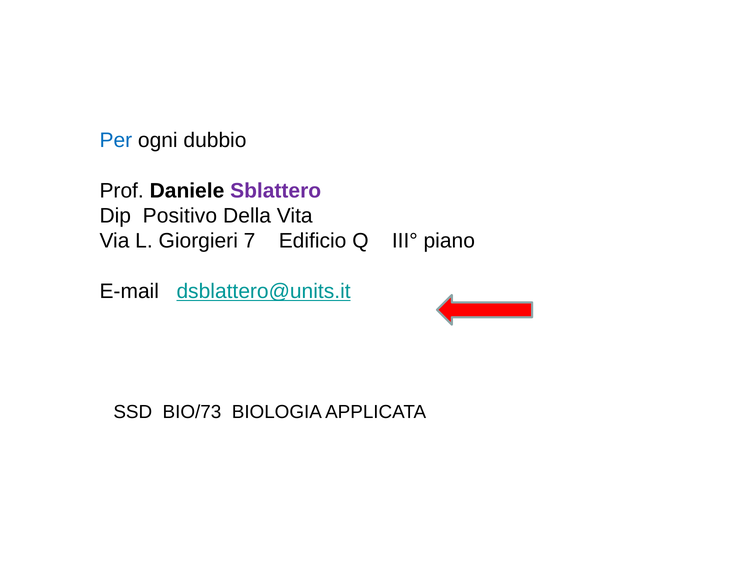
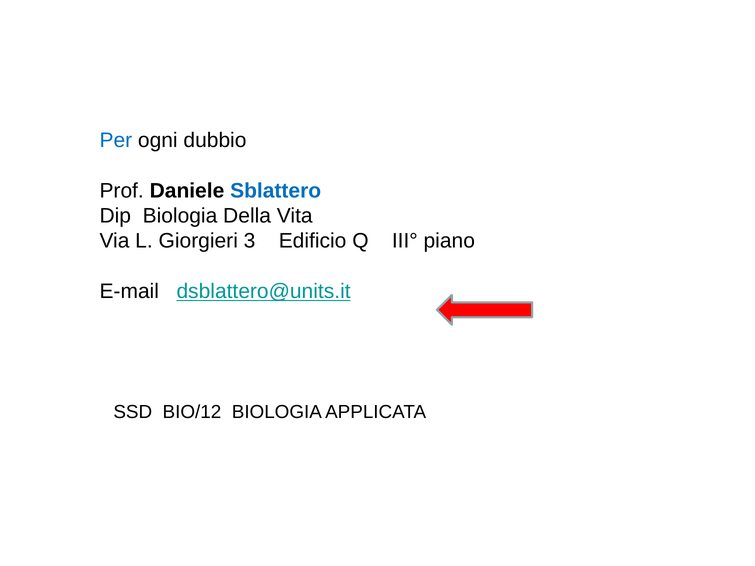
Sblattero colour: purple -> blue
Dip Positivo: Positivo -> Biologia
7: 7 -> 3
BIO/73: BIO/73 -> BIO/12
